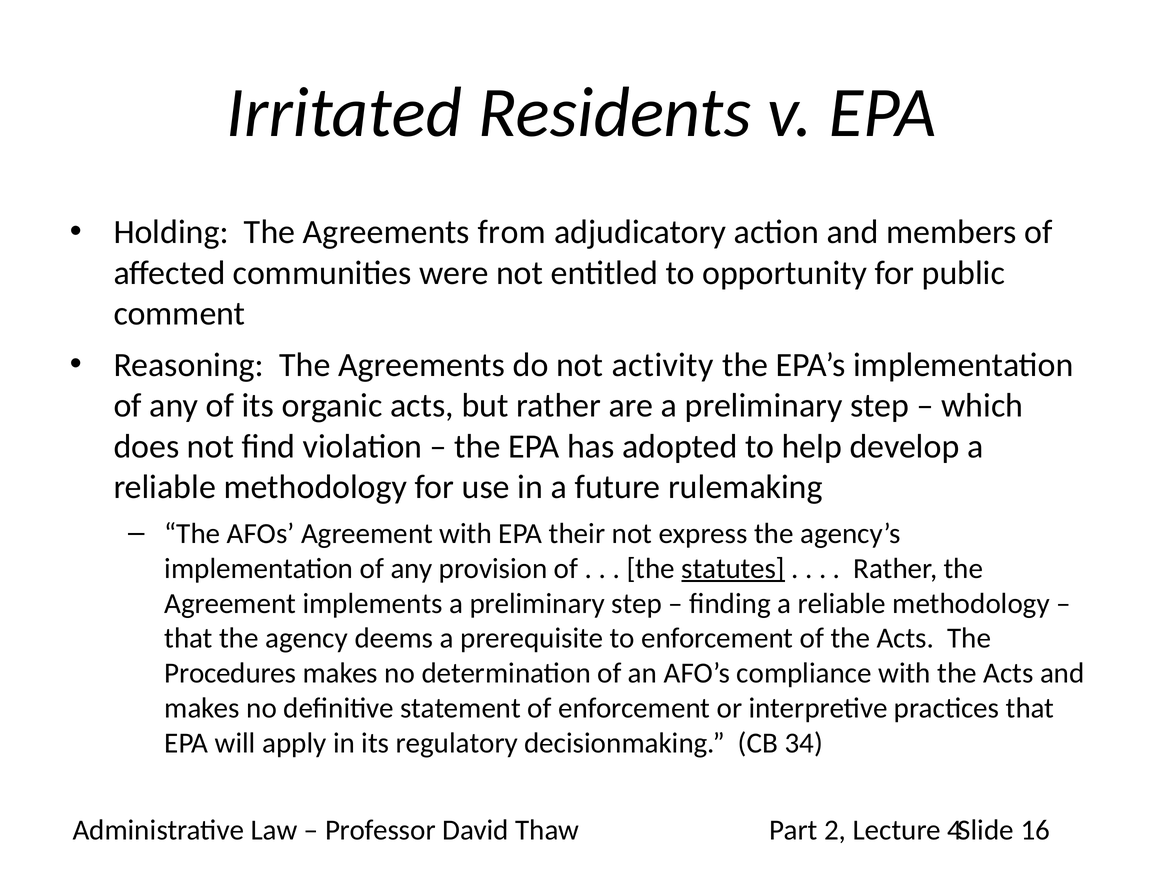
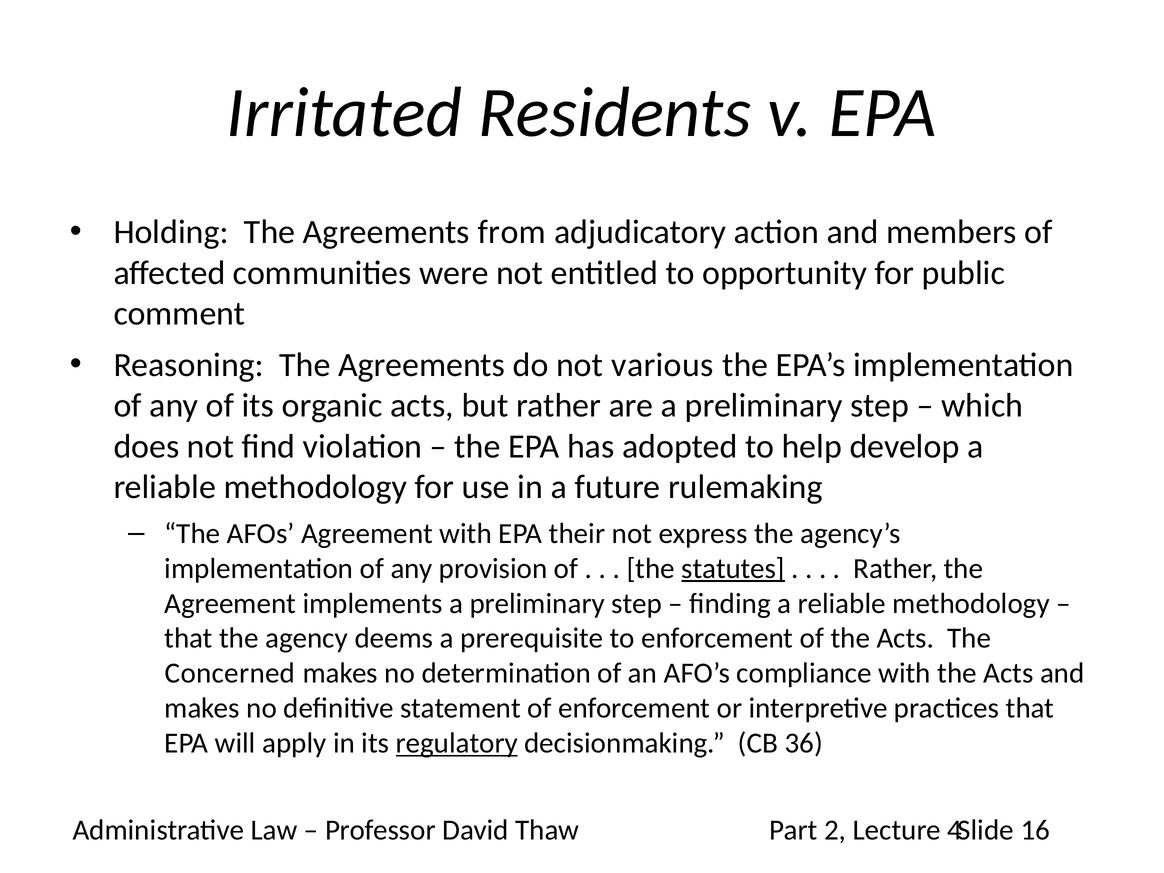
activity: activity -> various
Procedures: Procedures -> Concerned
regulatory underline: none -> present
34: 34 -> 36
